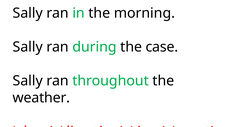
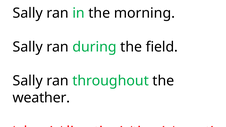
case: case -> field
